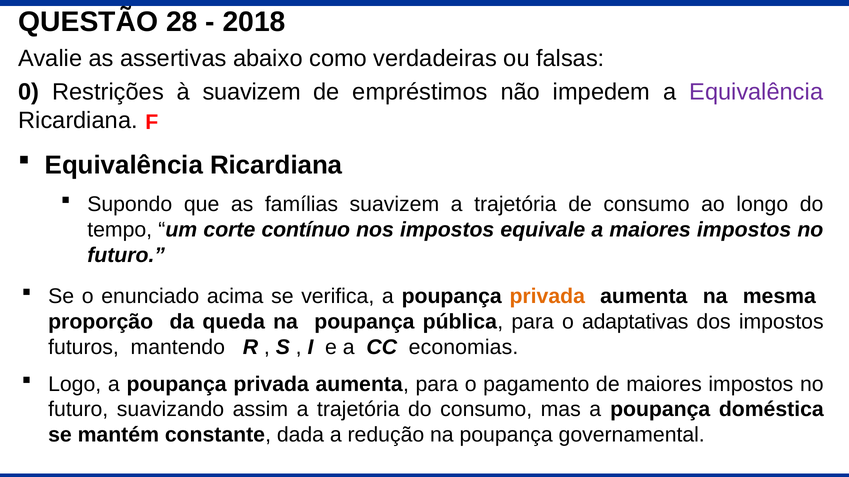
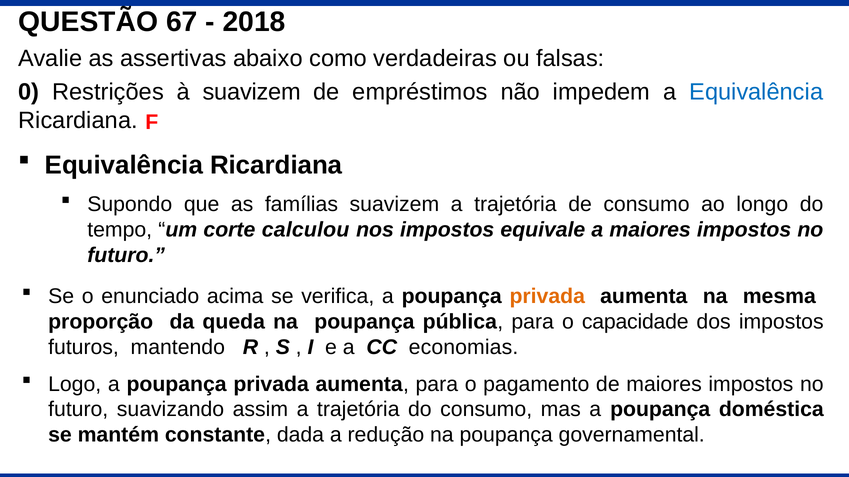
28: 28 -> 67
Equivalência at (756, 92) colour: purple -> blue
contínuo: contínuo -> calculou
adaptativas: adaptativas -> capacidade
